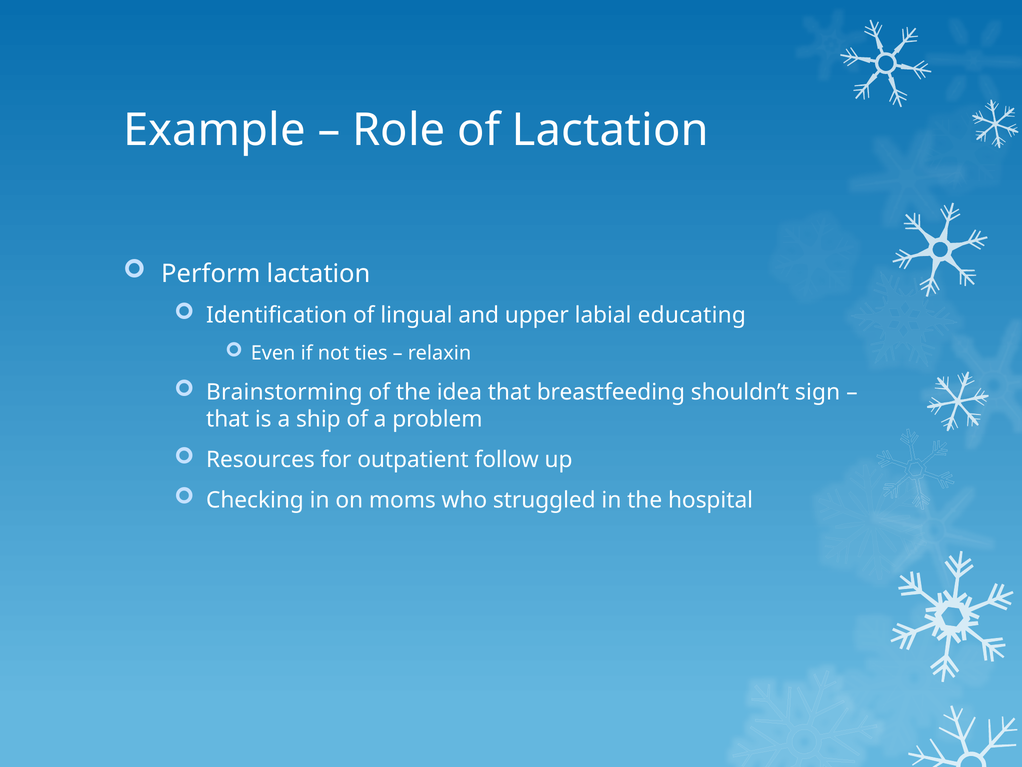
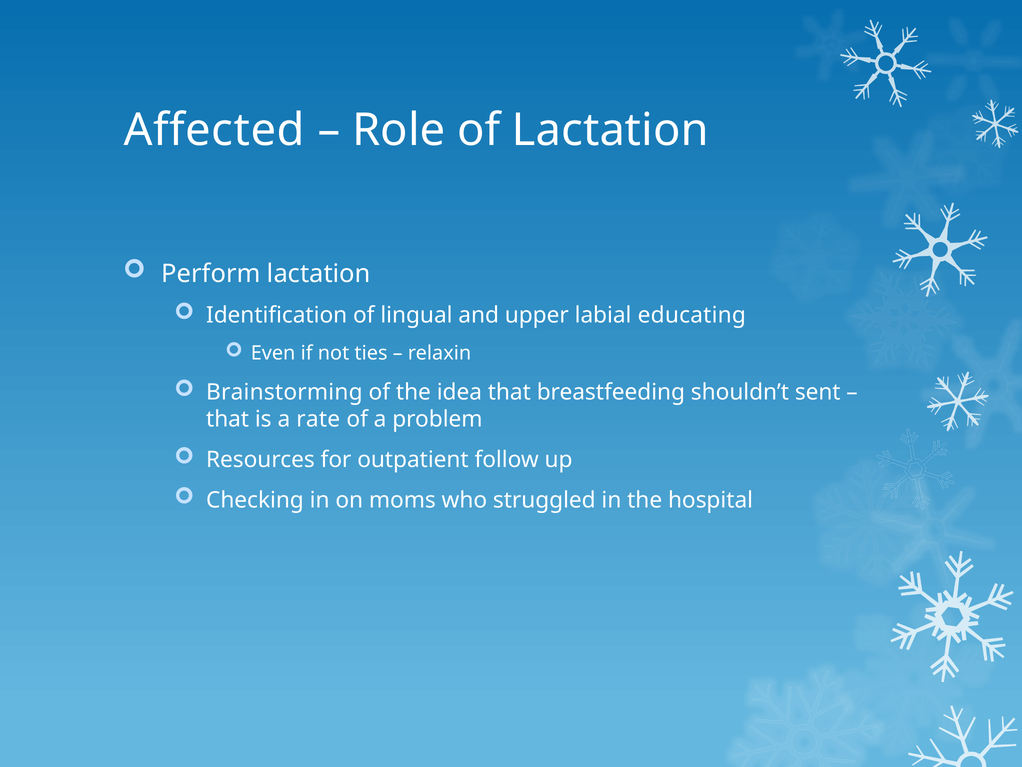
Example: Example -> Affected
sign: sign -> sent
ship: ship -> rate
